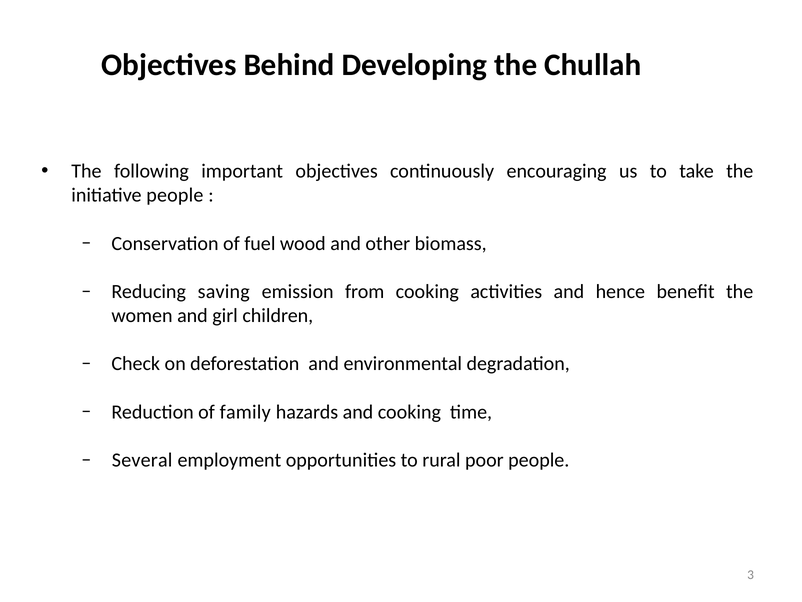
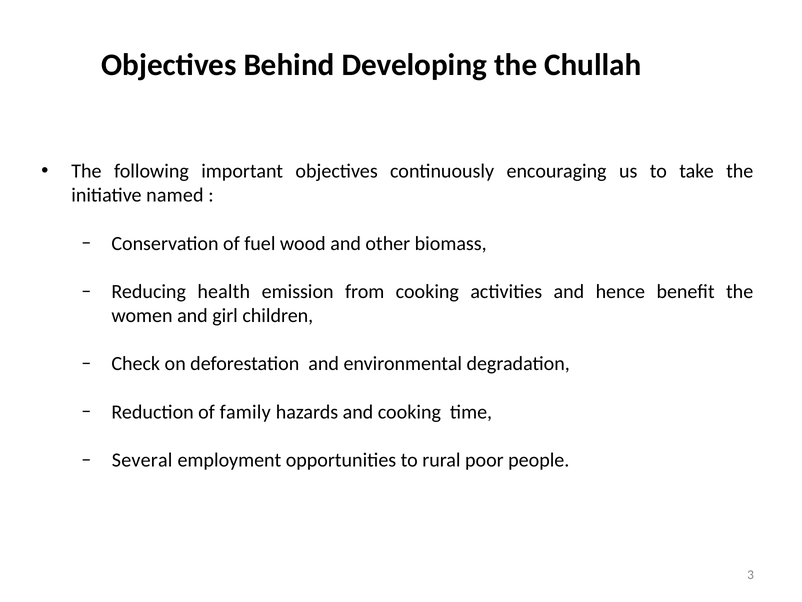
initiative people: people -> named
saving: saving -> health
